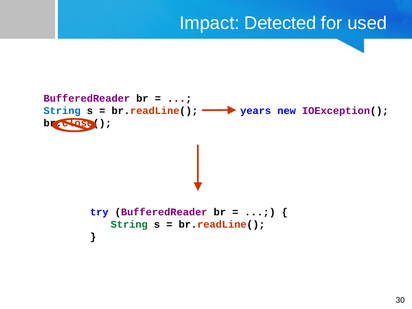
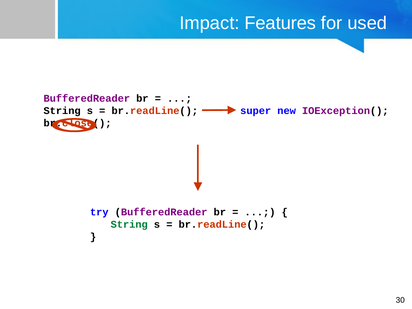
Detected: Detected -> Features
years: years -> super
String at (62, 111) colour: blue -> black
